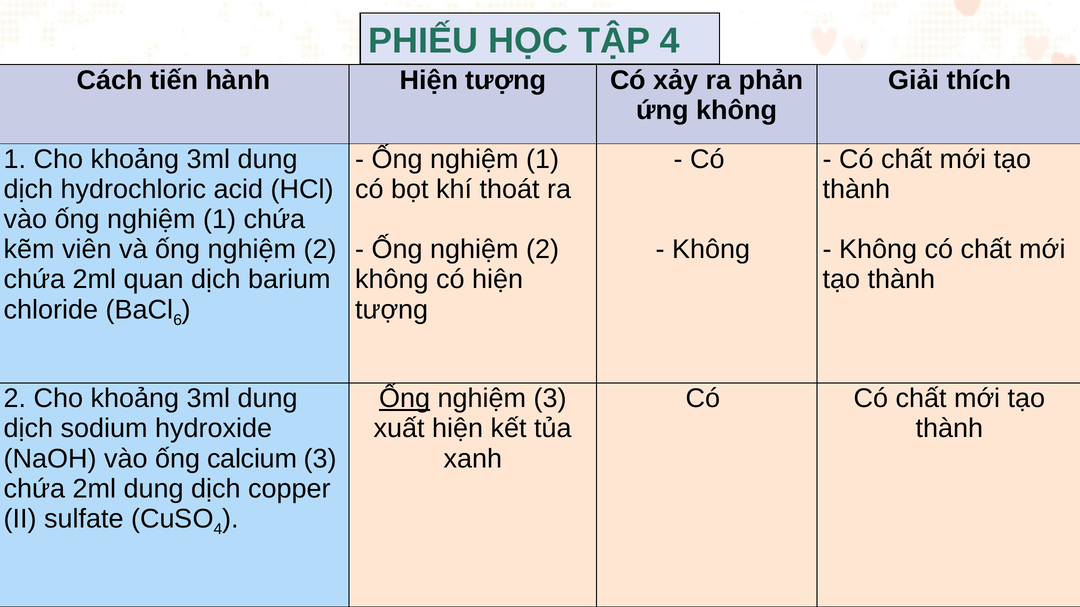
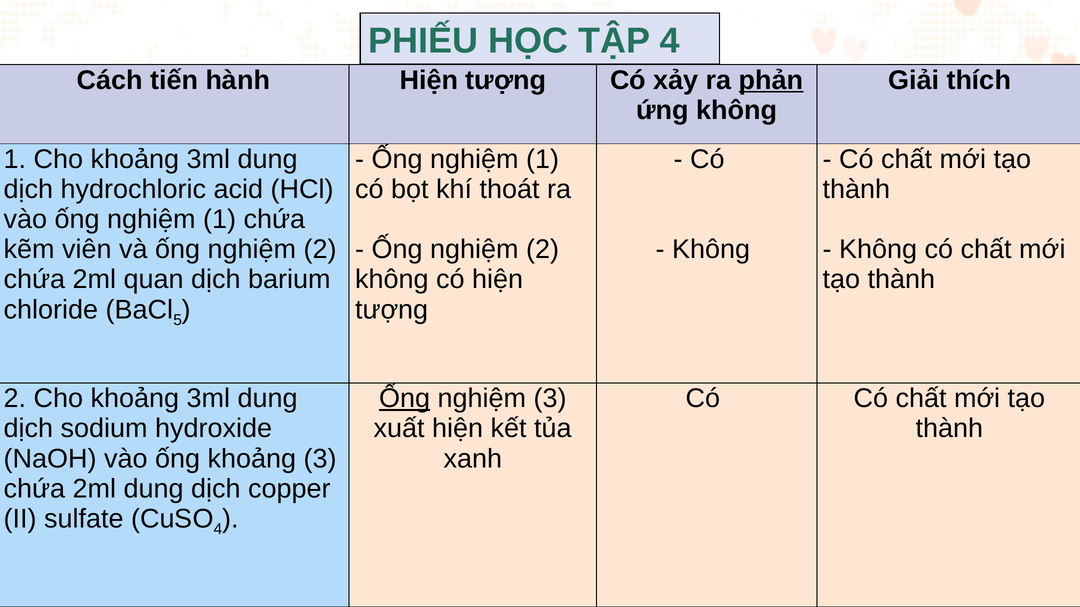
phản underline: none -> present
6: 6 -> 5
ống calcium: calcium -> khoảng
